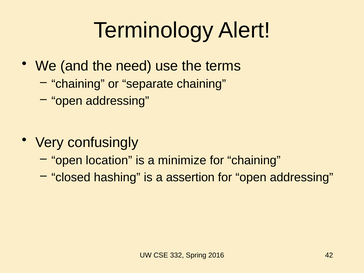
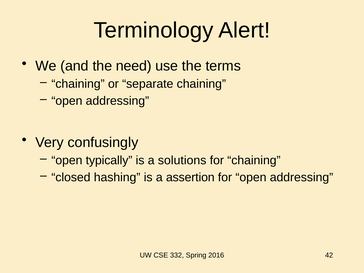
location: location -> typically
minimize: minimize -> solutions
